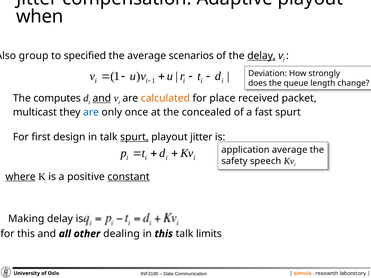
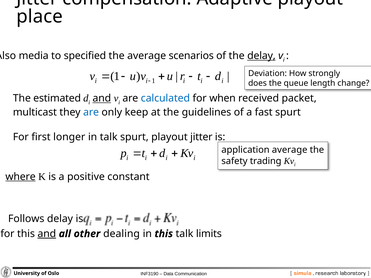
when: when -> place
group: group -> media
computes: computes -> estimated
calculated colour: orange -> blue
place: place -> when
once: once -> keep
concealed: concealed -> guidelines
design: design -> longer
spurt at (134, 137) underline: present -> none
speech: speech -> trading
constant underline: present -> none
Making: Making -> Follows
and at (47, 234) underline: none -> present
